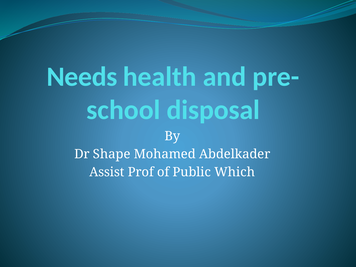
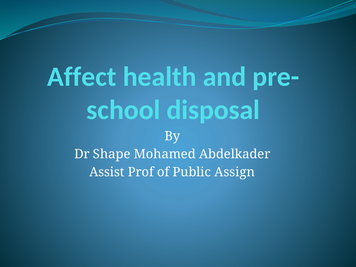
Needs: Needs -> Affect
Which: Which -> Assign
